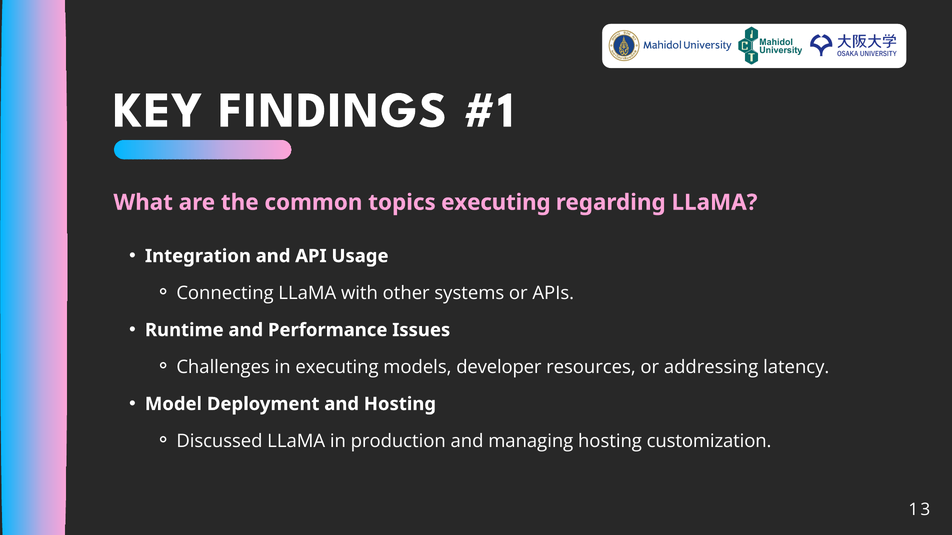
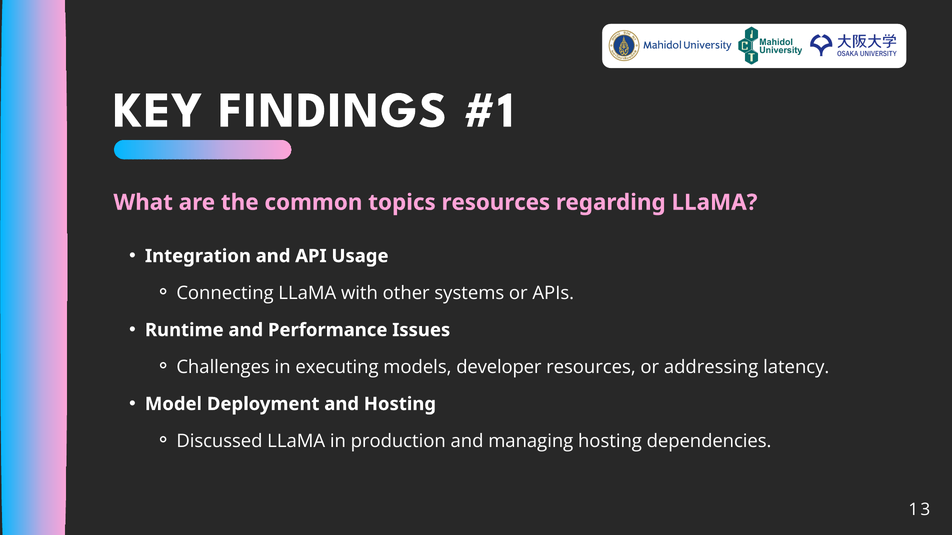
topics executing: executing -> resources
customization: customization -> dependencies
